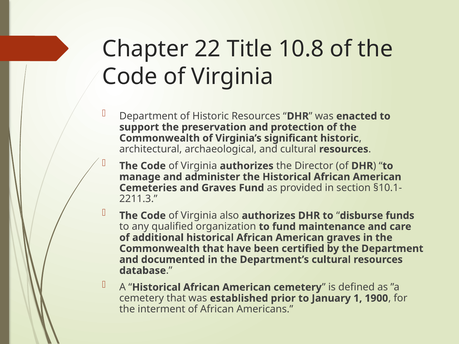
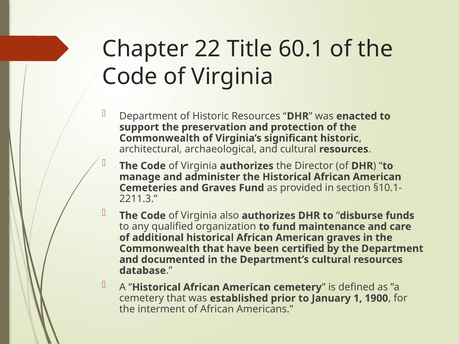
10.8: 10.8 -> 60.1
